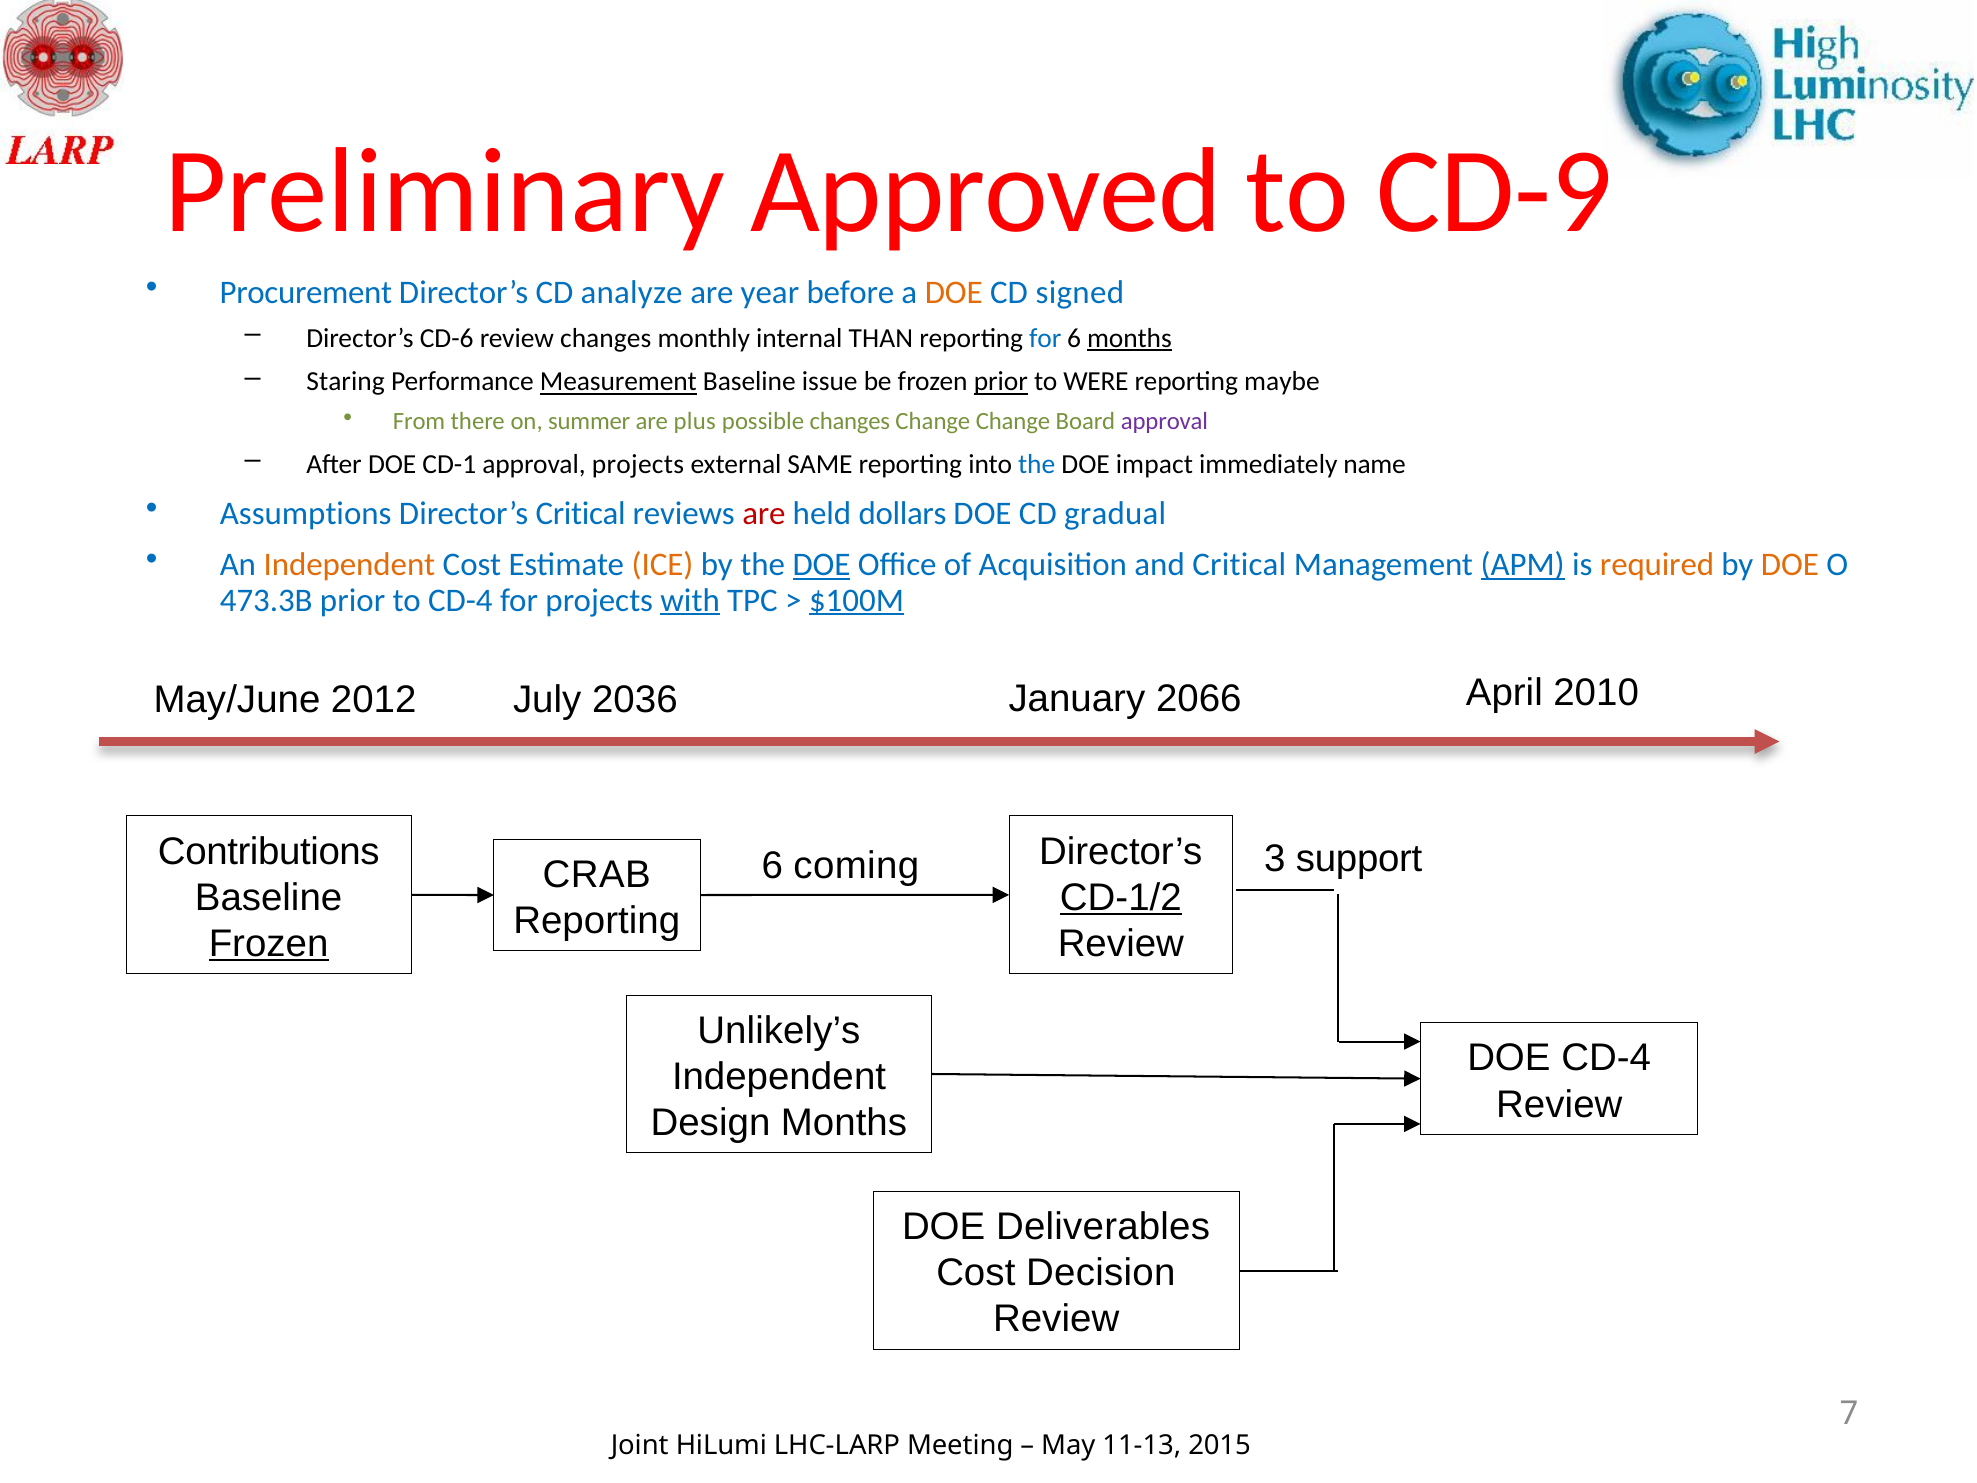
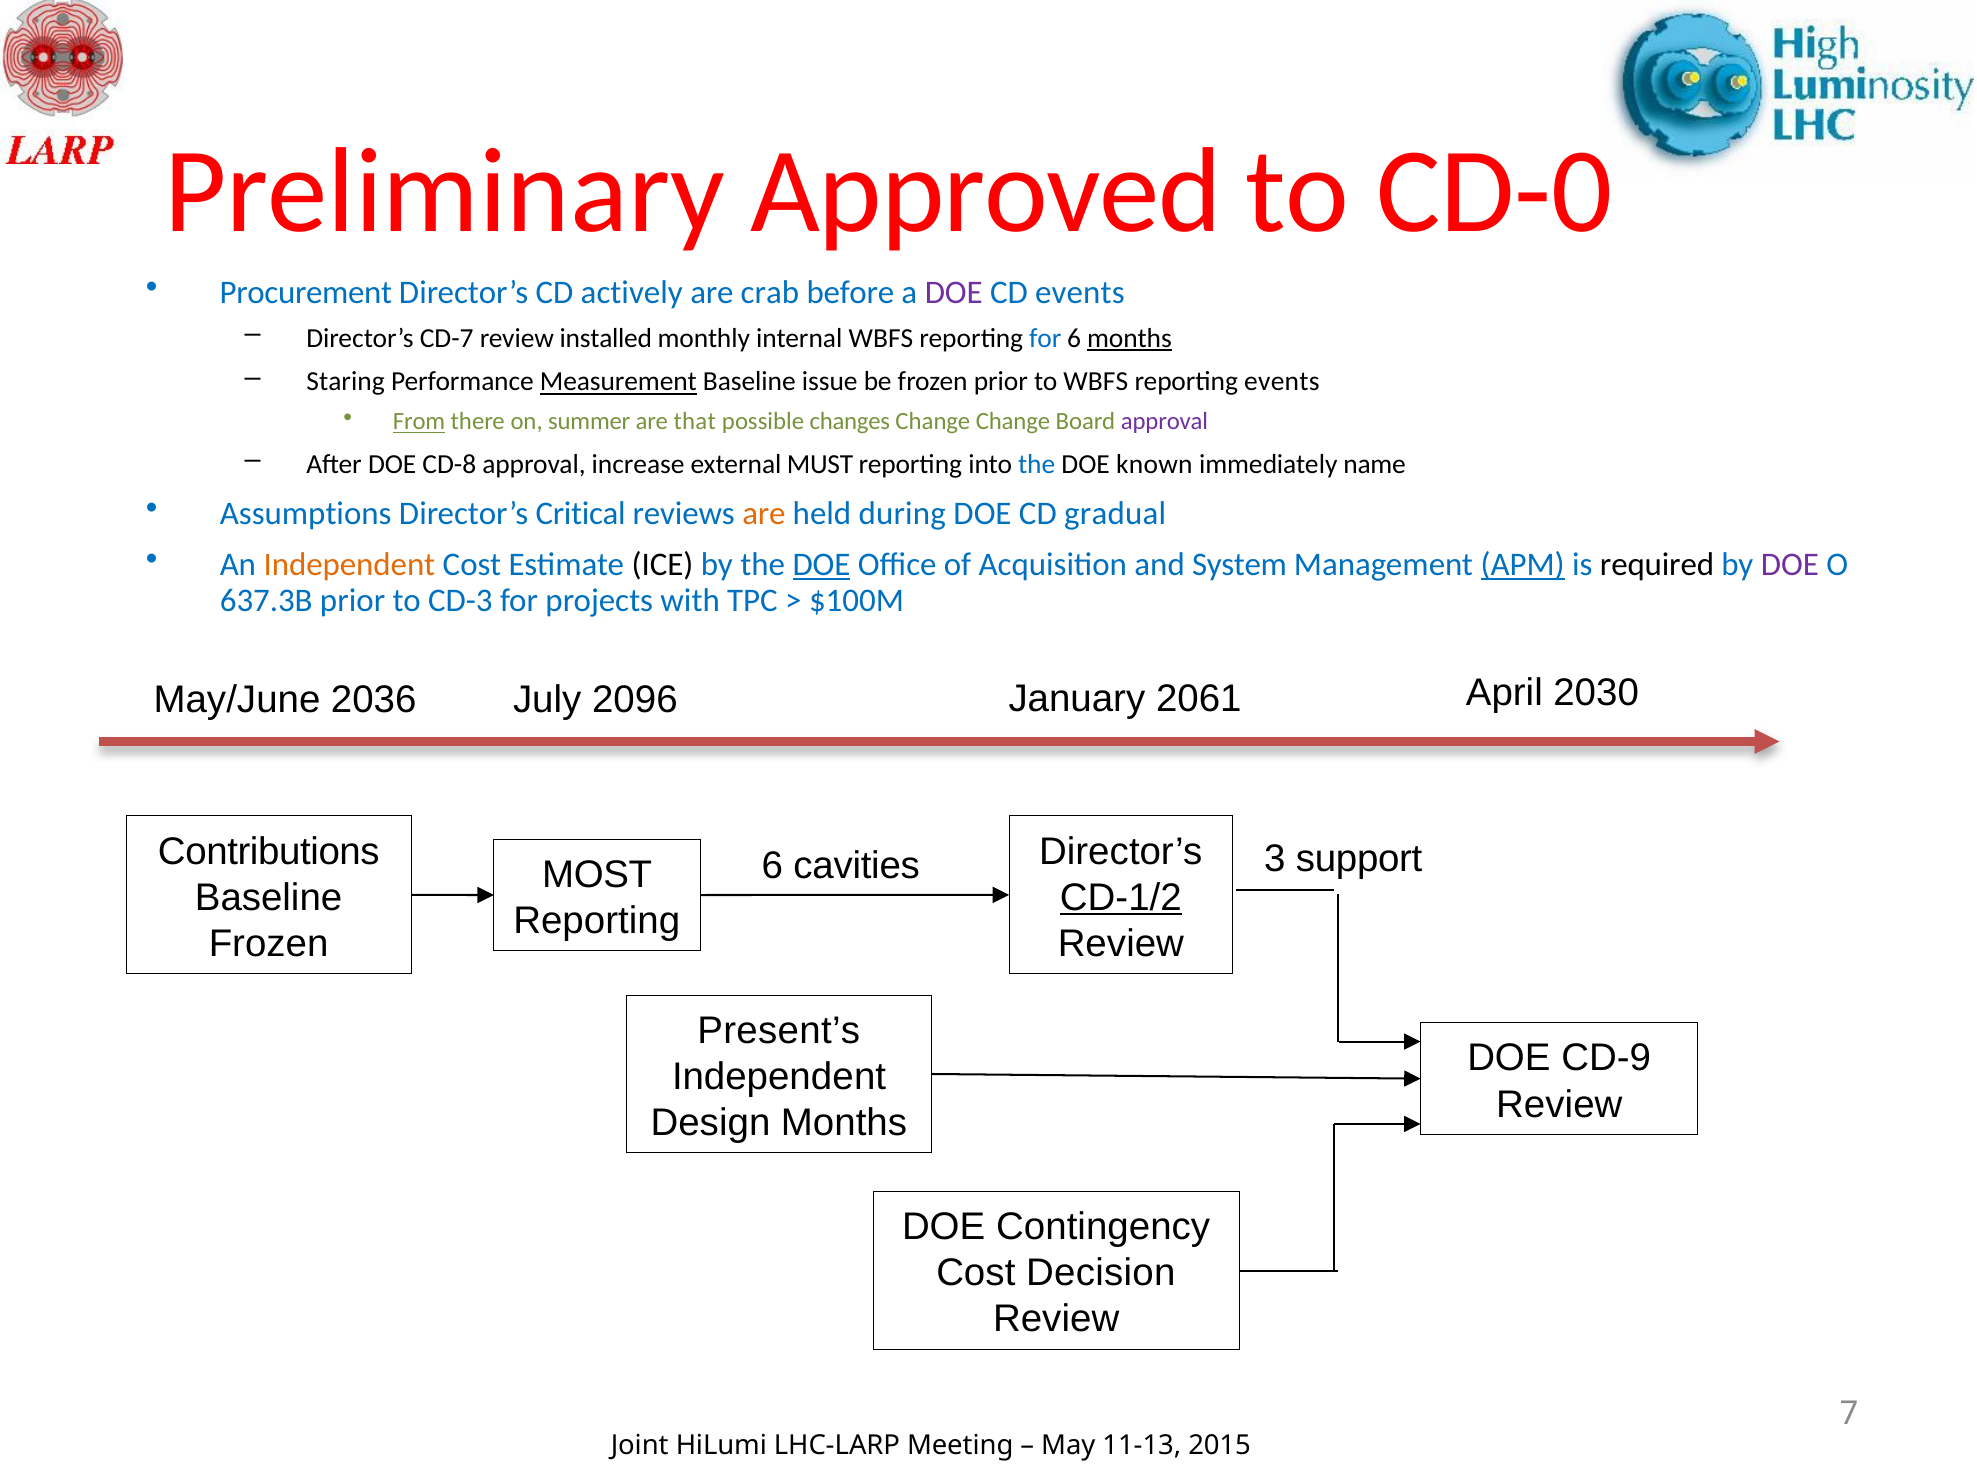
CD-9: CD-9 -> CD-0
analyze: analyze -> actively
year: year -> crab
DOE at (954, 292) colour: orange -> purple
CD signed: signed -> events
CD-6: CD-6 -> CD-7
review changes: changes -> installed
internal THAN: THAN -> WBFS
prior at (1001, 382) underline: present -> none
to WERE: WERE -> WBFS
reporting maybe: maybe -> events
From underline: none -> present
plus: plus -> that
CD-1: CD-1 -> CD-8
approval projects: projects -> increase
SAME: SAME -> MUST
impact: impact -> known
are at (764, 513) colour: red -> orange
dollars: dollars -> during
ICE colour: orange -> black
and Critical: Critical -> System
required colour: orange -> black
DOE at (1790, 565) colour: orange -> purple
473.3B: 473.3B -> 637.3B
to CD-4: CD-4 -> CD-3
with underline: present -> none
$100M underline: present -> none
2010: 2010 -> 2030
2066: 2066 -> 2061
2012: 2012 -> 2036
2036: 2036 -> 2096
coming: coming -> cavities
CRAB: CRAB -> MOST
Frozen at (269, 944) underline: present -> none
Unlikely’s: Unlikely’s -> Present’s
DOE CD-4: CD-4 -> CD-9
Deliverables: Deliverables -> Contingency
